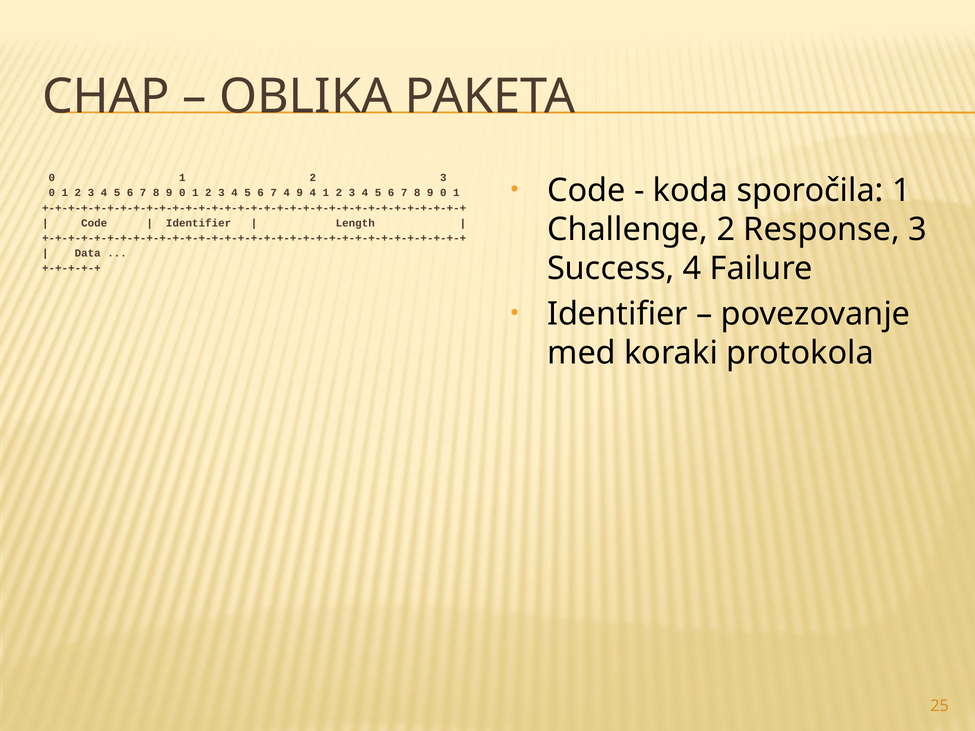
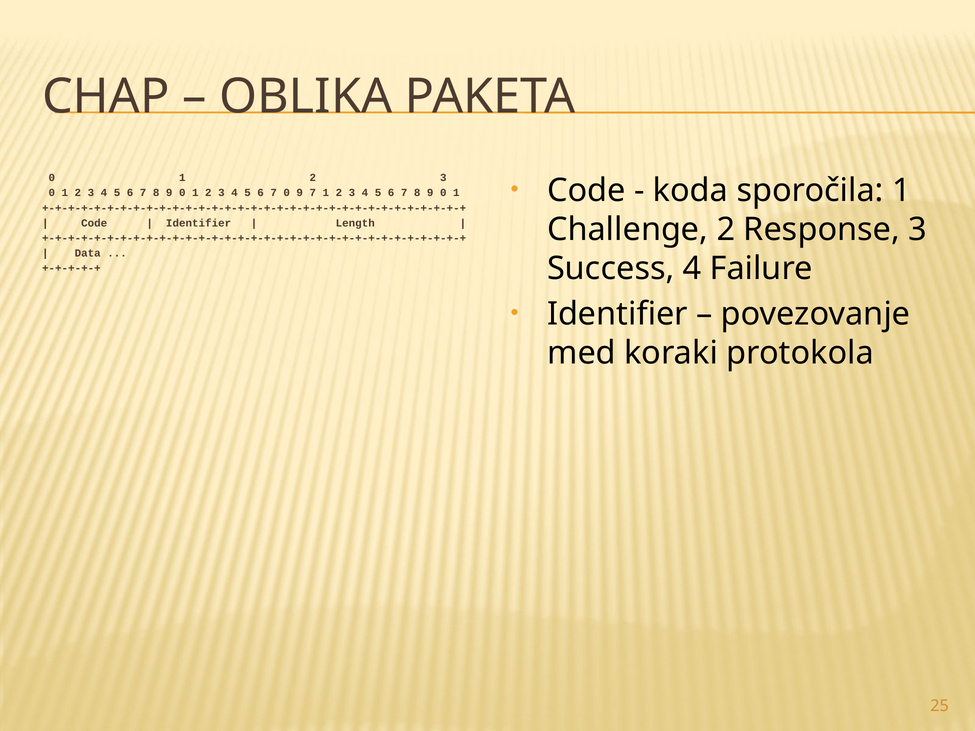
7 4: 4 -> 0
9 4: 4 -> 7
